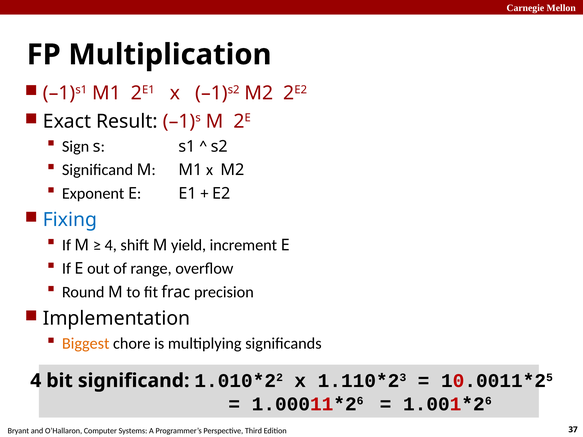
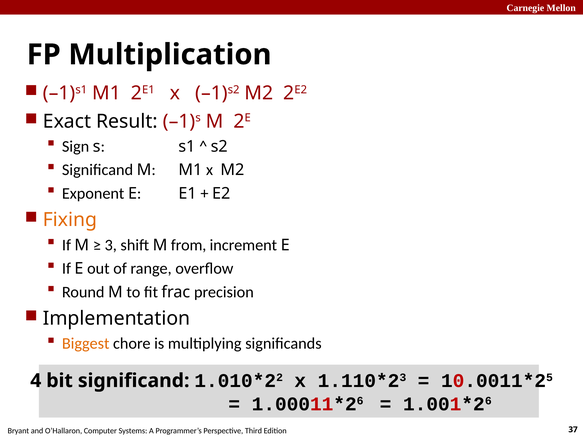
Fixing colour: blue -> orange
4 at (111, 245): 4 -> 3
yield: yield -> from
